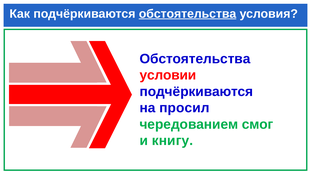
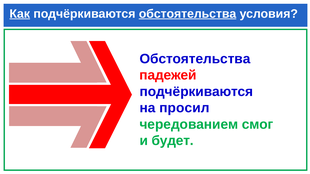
Как underline: none -> present
условии: условии -> падежей
книгу: книгу -> будет
